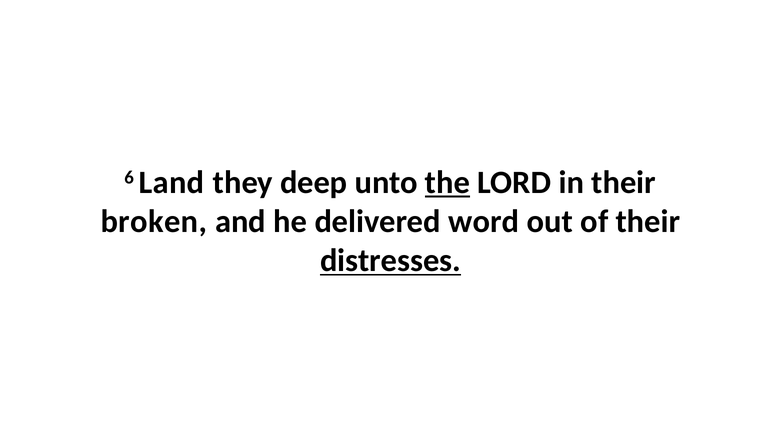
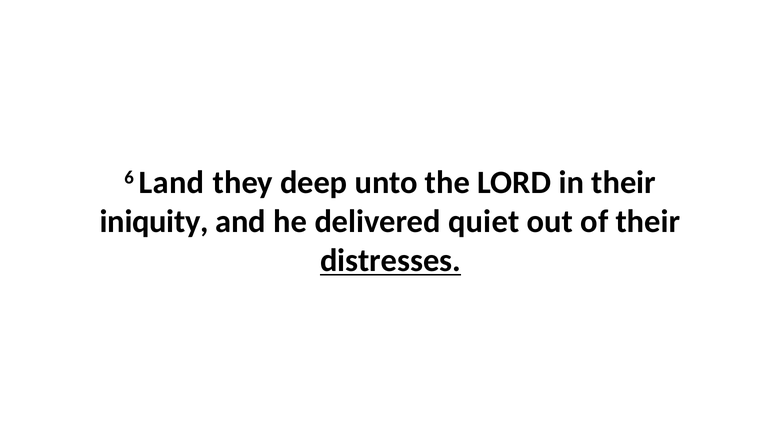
the underline: present -> none
broken: broken -> iniquity
word: word -> quiet
